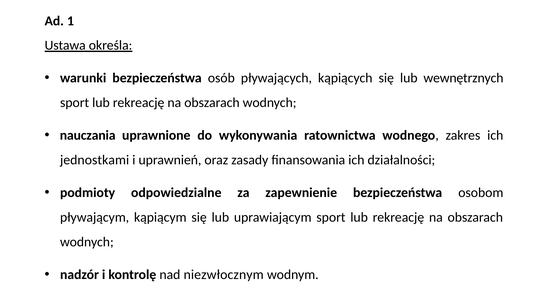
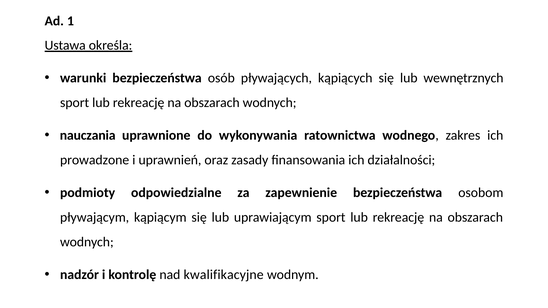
jednostkami: jednostkami -> prowadzone
niezwłocznym: niezwłocznym -> kwalifikacyjne
